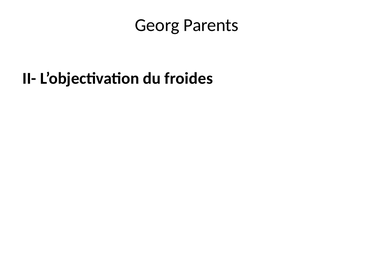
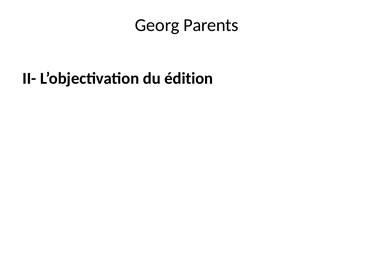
froides: froides -> édition
